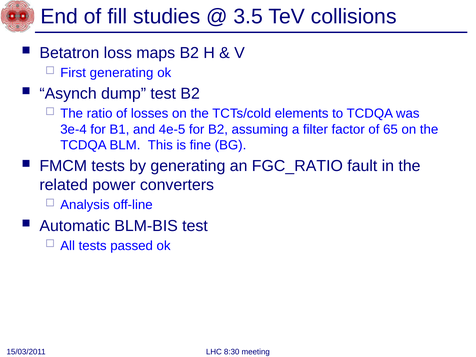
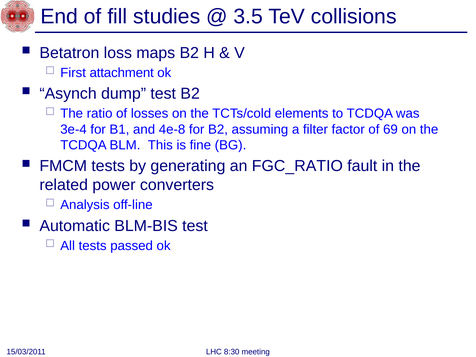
First generating: generating -> attachment
4e-5: 4e-5 -> 4e-8
65: 65 -> 69
